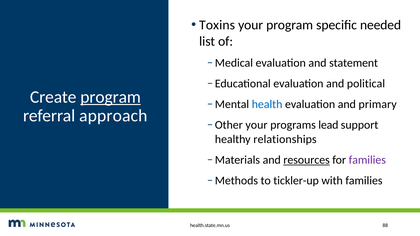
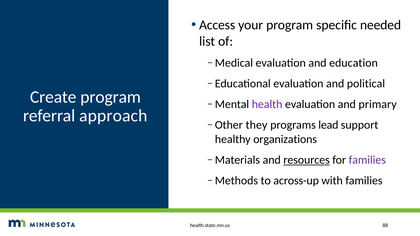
Toxins: Toxins -> Access
statement: statement -> education
program at (111, 97) underline: present -> none
health colour: blue -> purple
your at (257, 125): your -> they
relationships: relationships -> organizations
tickler-up: tickler-up -> across-up
